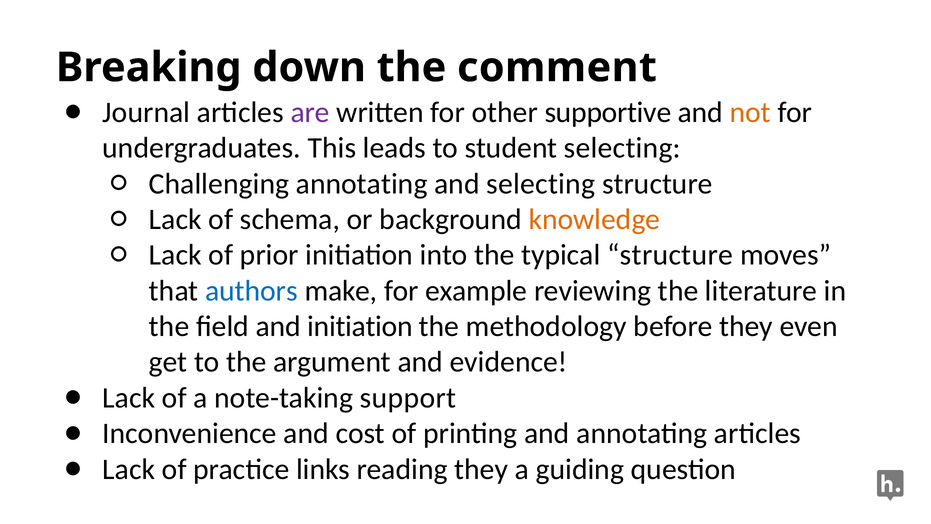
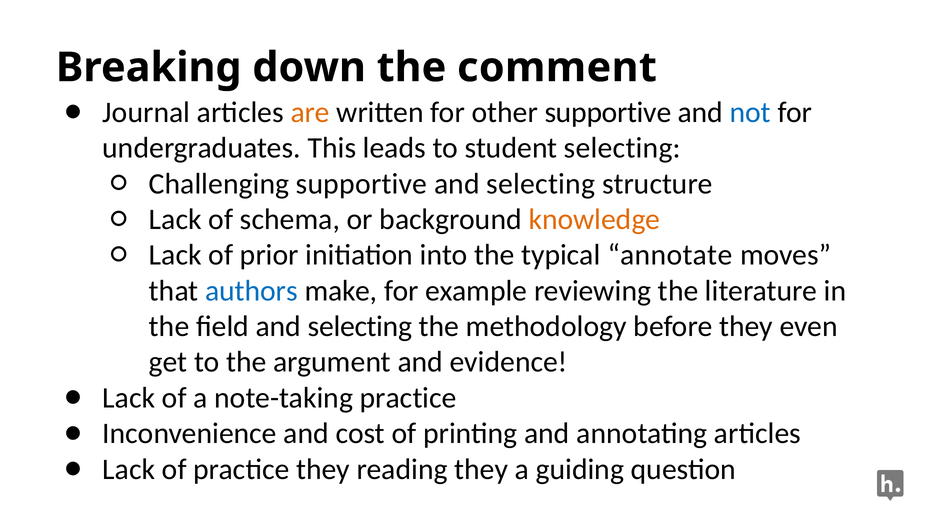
are colour: purple -> orange
not colour: orange -> blue
Challenging annotating: annotating -> supportive
typical structure: structure -> annotate
field and initiation: initiation -> selecting
note-taking support: support -> practice
practice links: links -> they
